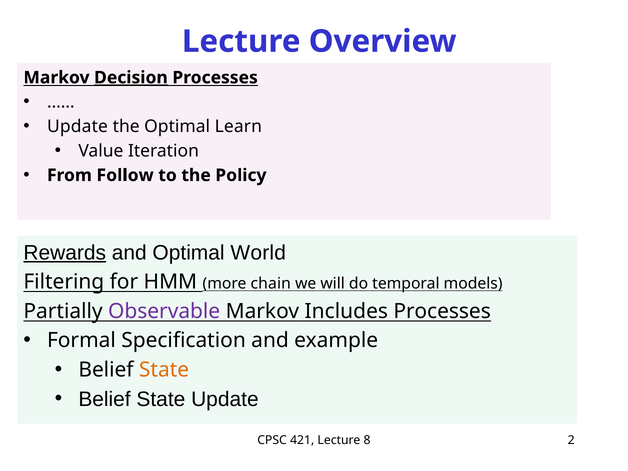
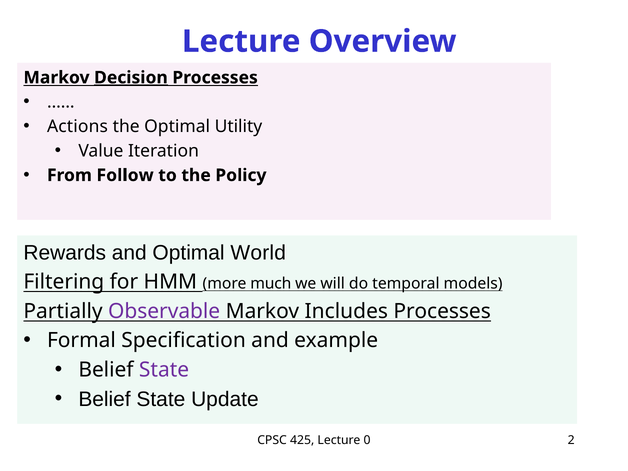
Update at (77, 126): Update -> Actions
Learn: Learn -> Utility
Rewards underline: present -> none
chain: chain -> much
State at (164, 370) colour: orange -> purple
421: 421 -> 425
8: 8 -> 0
